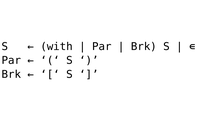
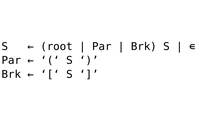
with: with -> root
